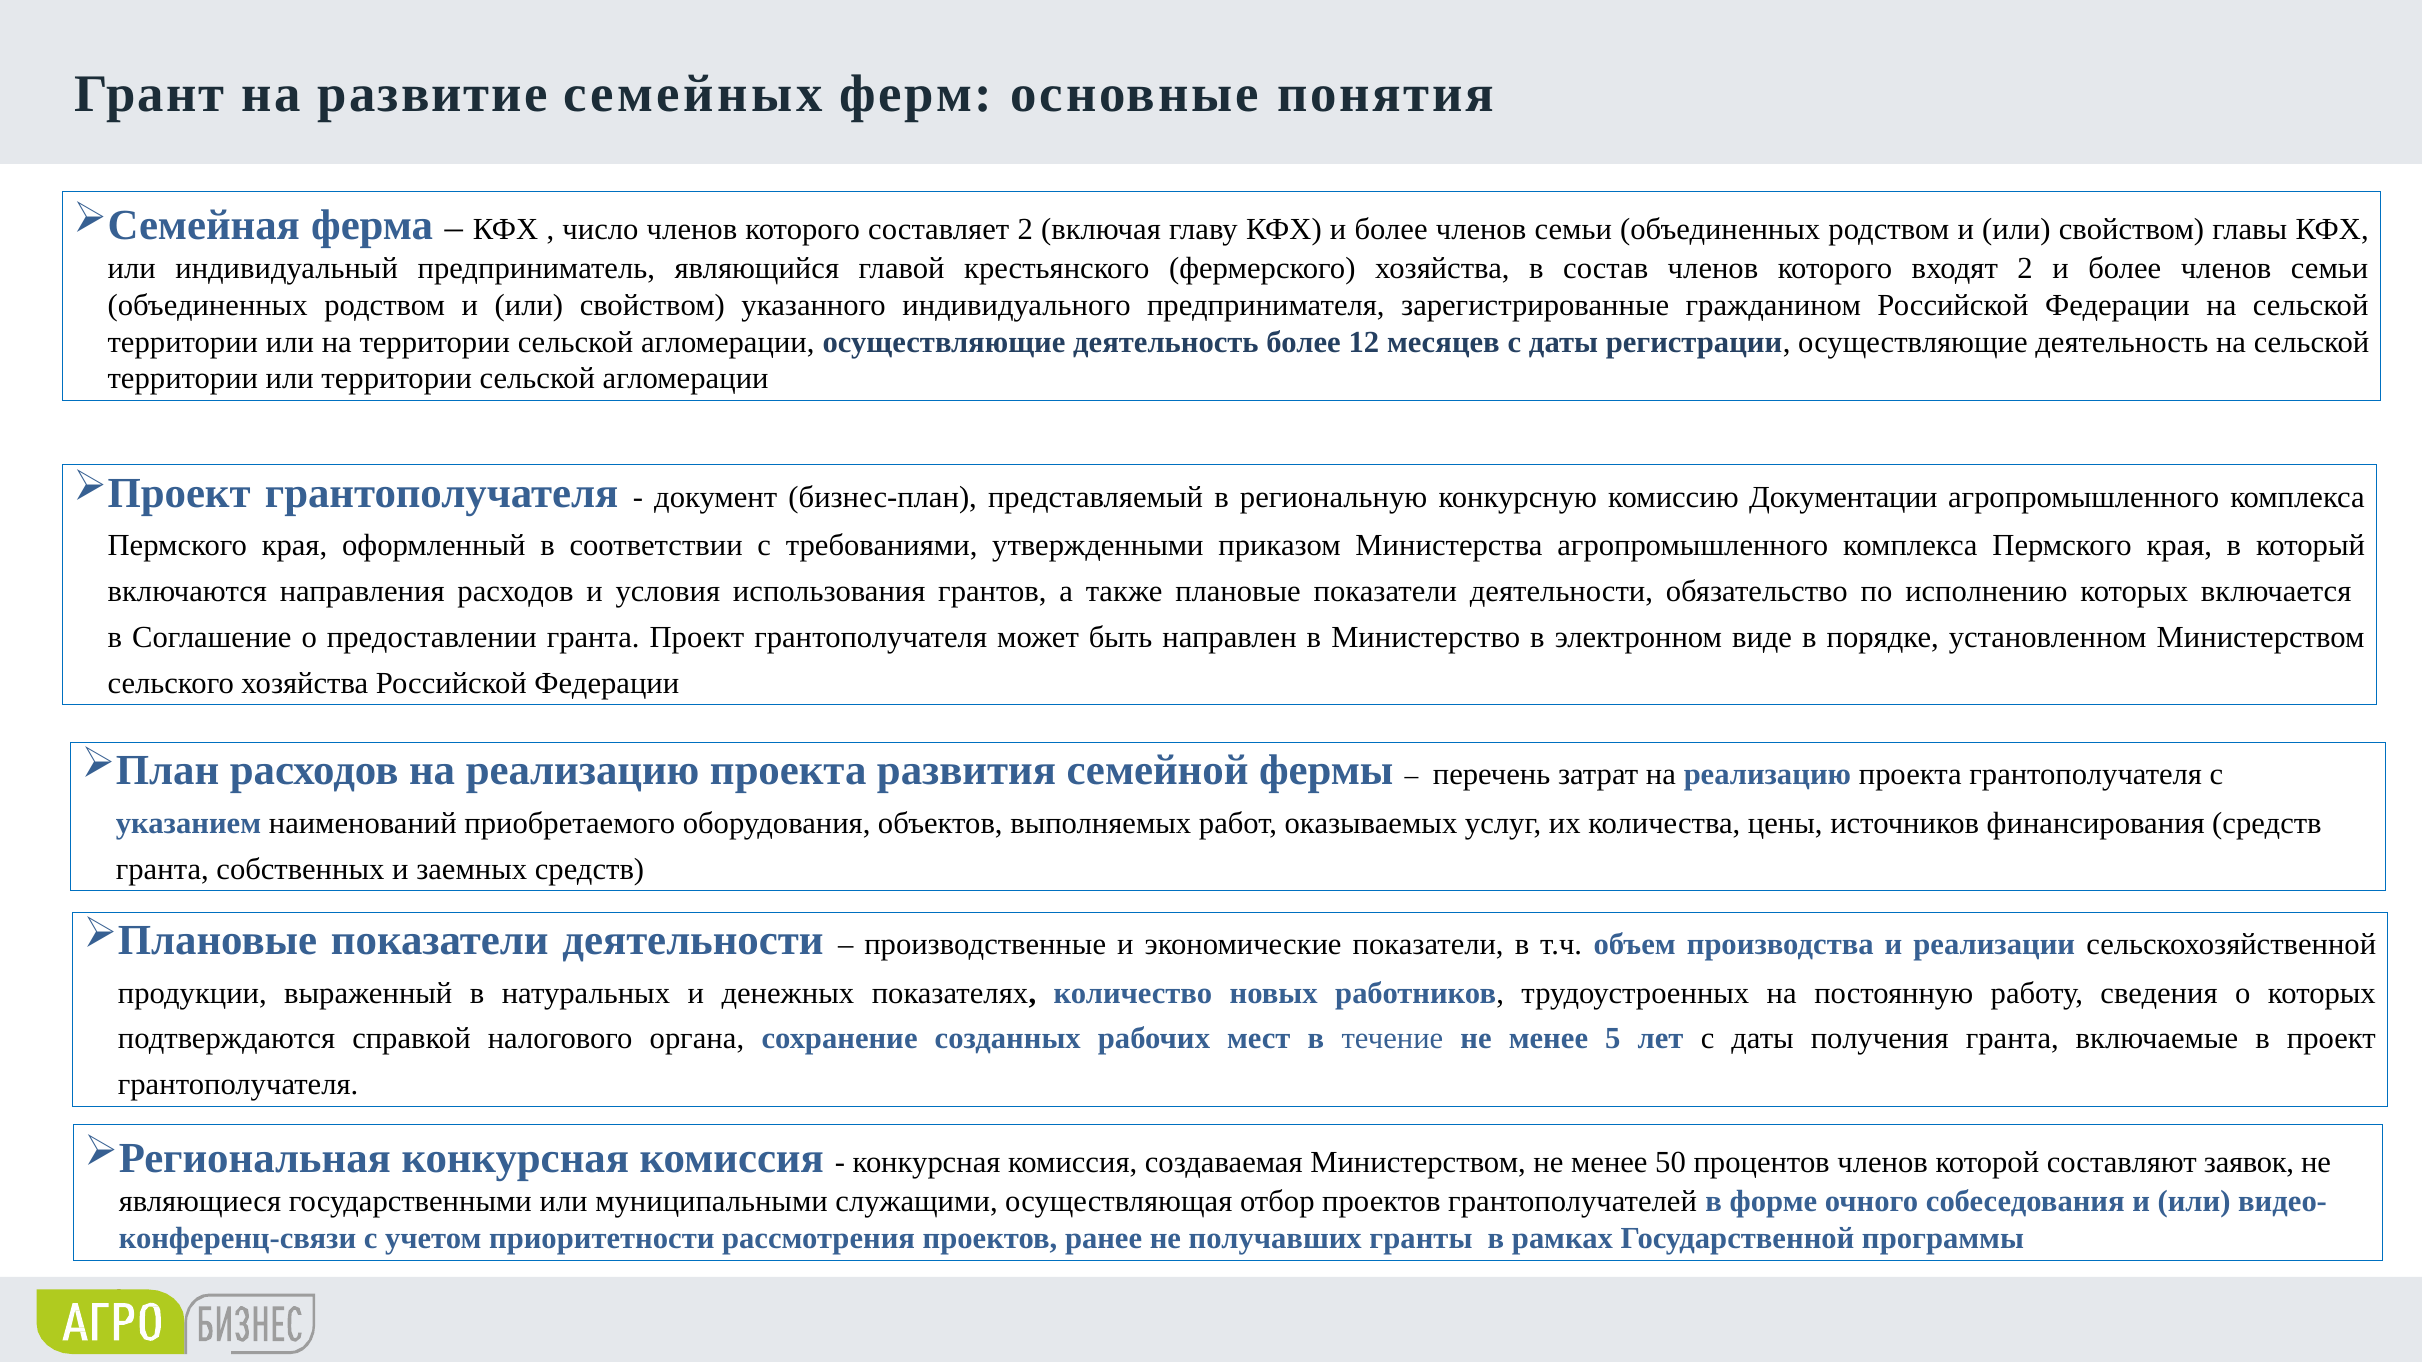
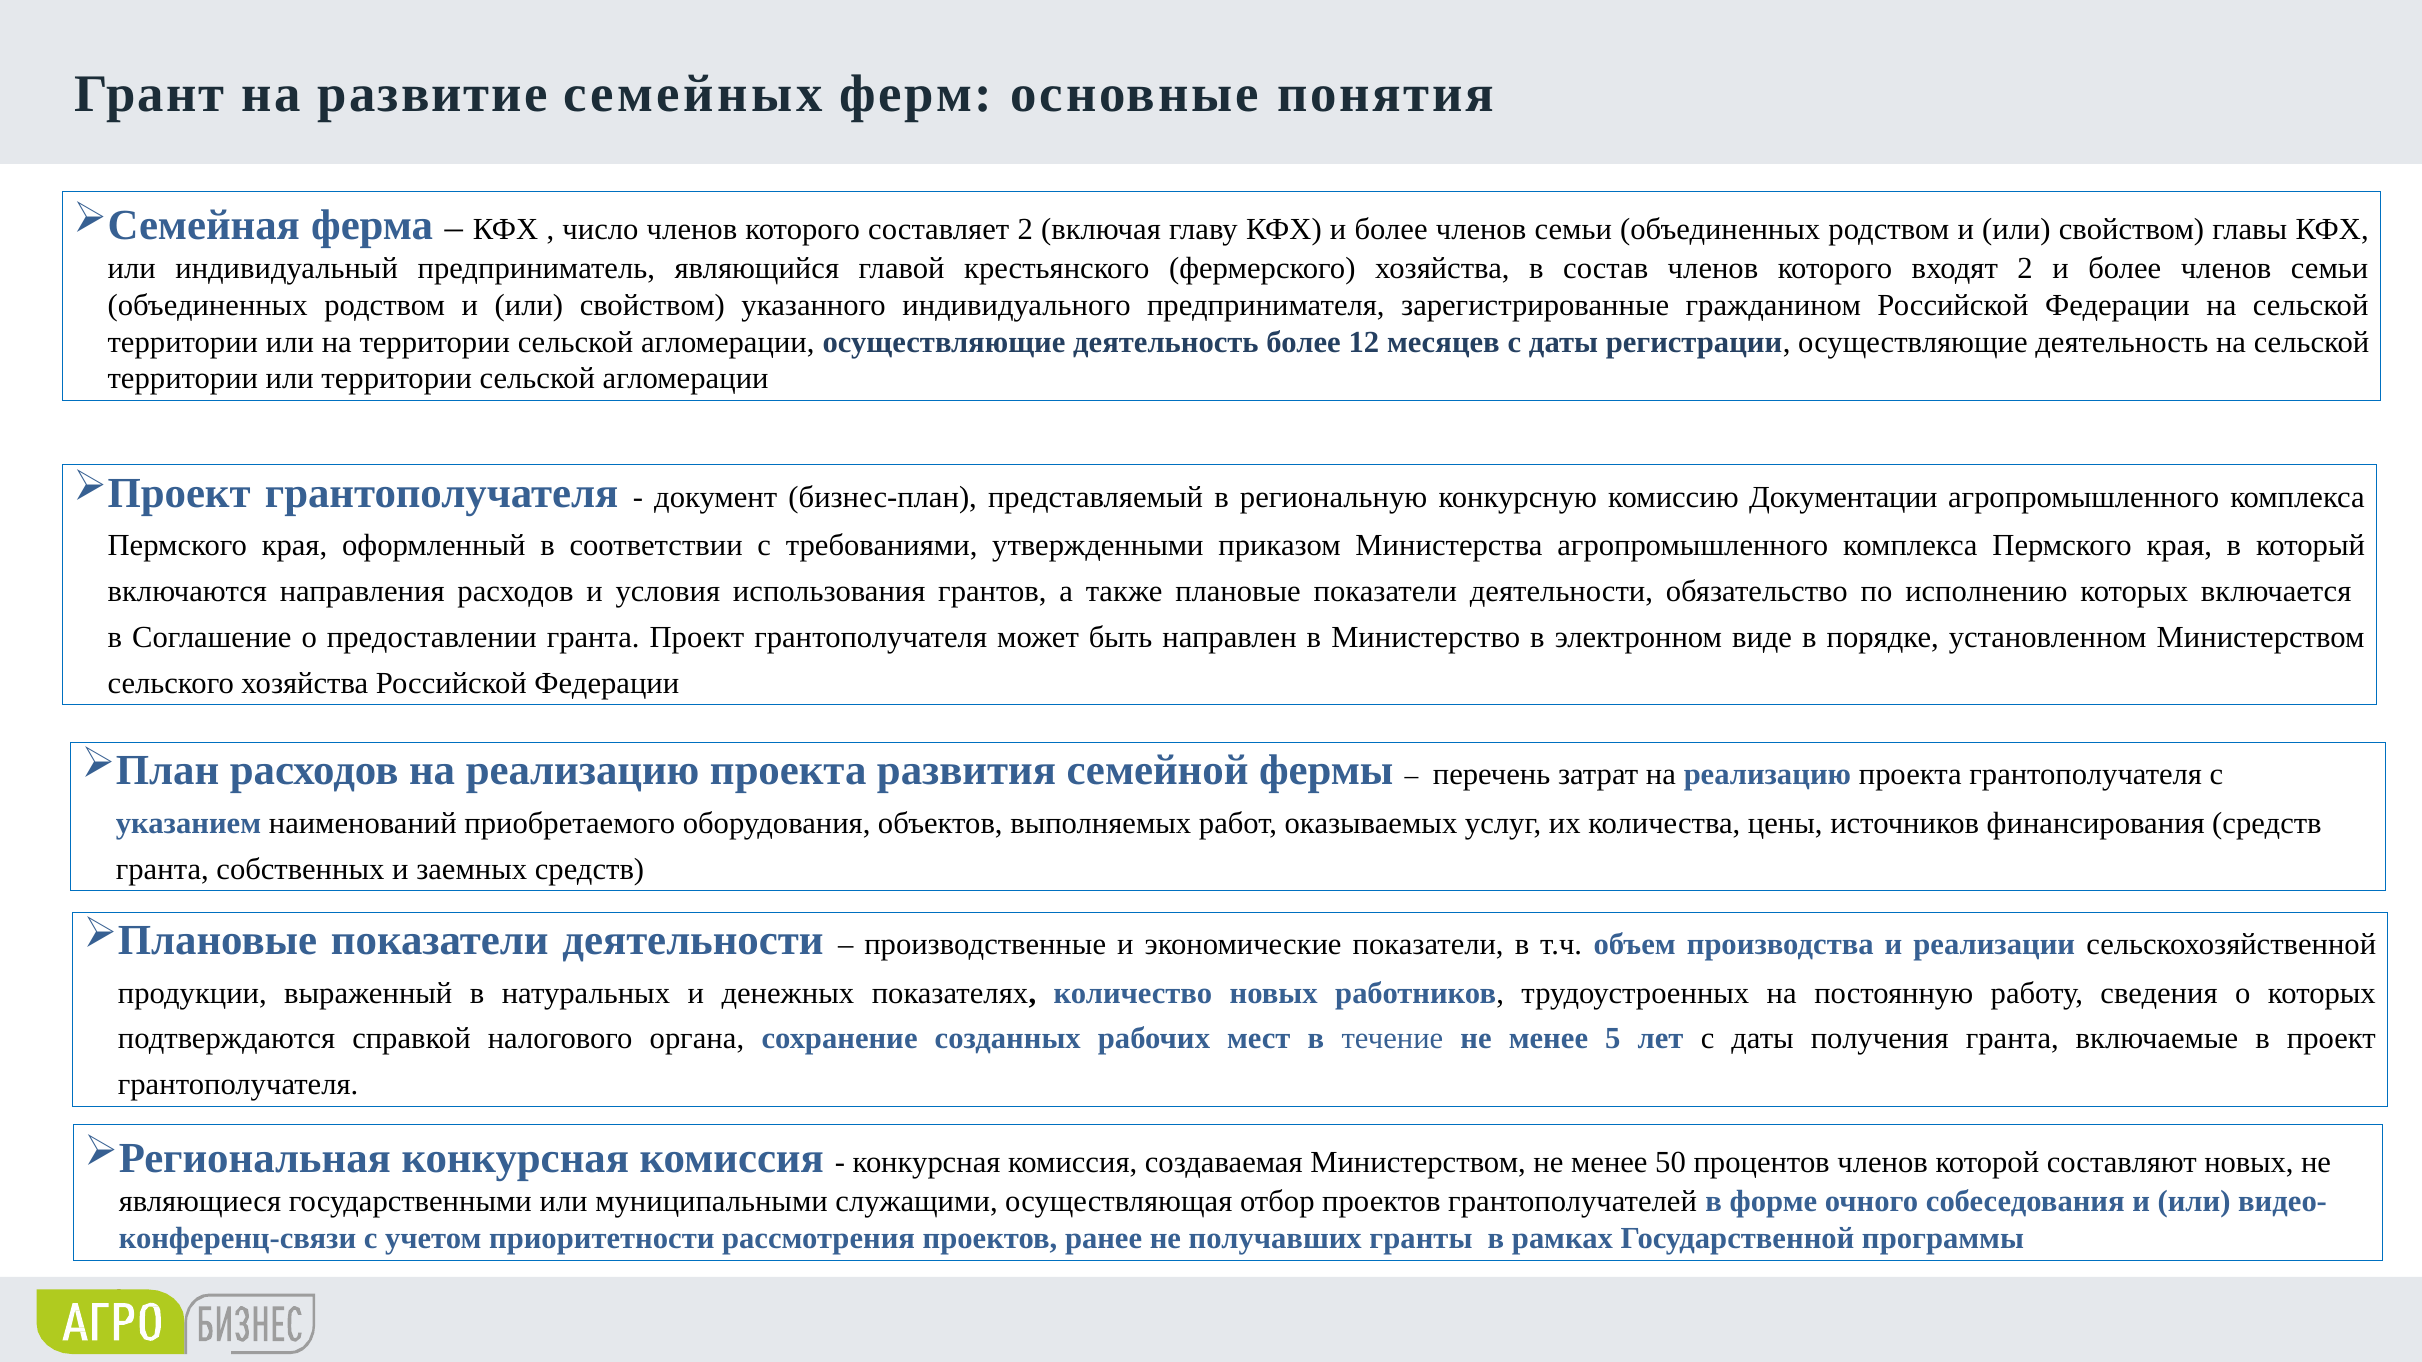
составляют заявок: заявок -> новых
